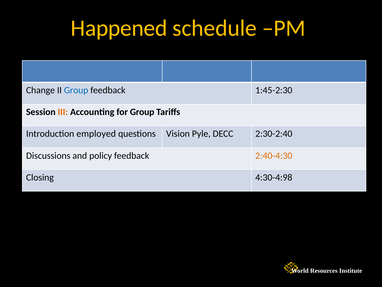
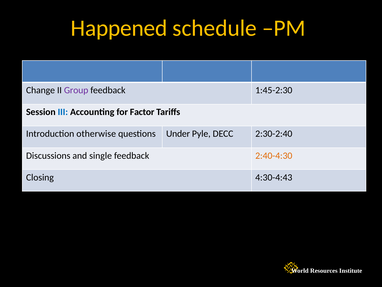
Group at (76, 90) colour: blue -> purple
III colour: orange -> blue
for Group: Group -> Factor
employed: employed -> otherwise
Vision: Vision -> Under
policy: policy -> single
4:30-4:98: 4:30-4:98 -> 4:30-4:43
